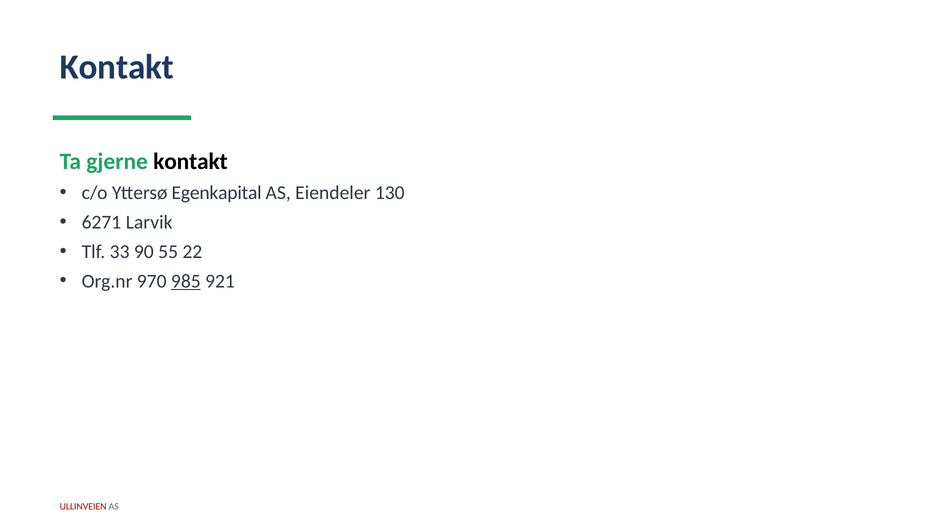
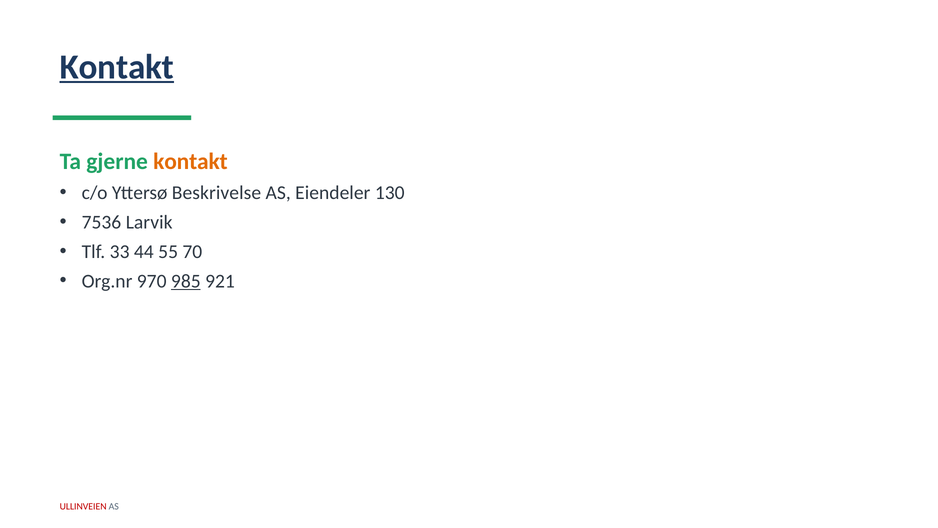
Kontakt at (117, 67) underline: none -> present
kontakt at (190, 161) colour: black -> orange
Egenkapital: Egenkapital -> Beskrivelse
6271: 6271 -> 7536
90: 90 -> 44
22: 22 -> 70
